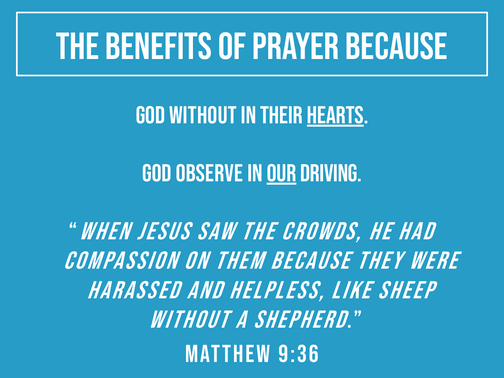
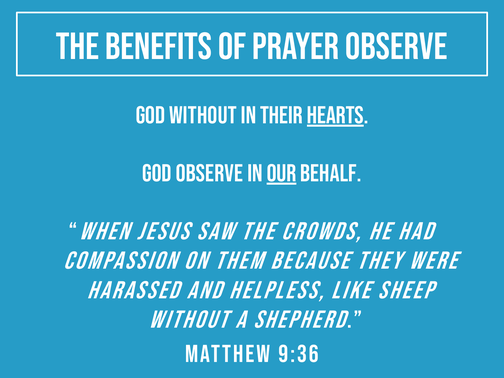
Prayer Because: Because -> Observe
driving: driving -> behalf
